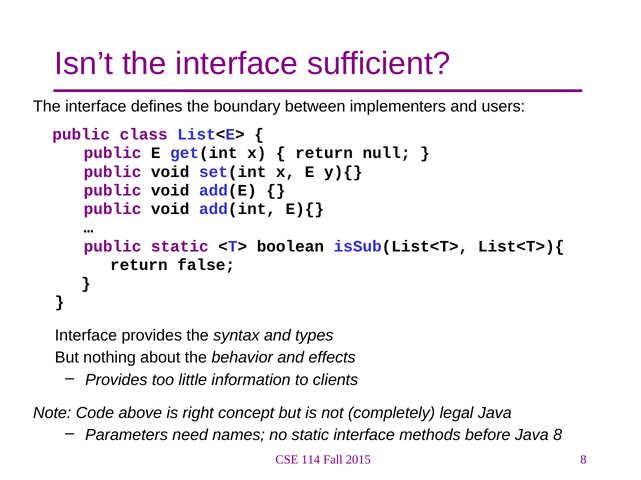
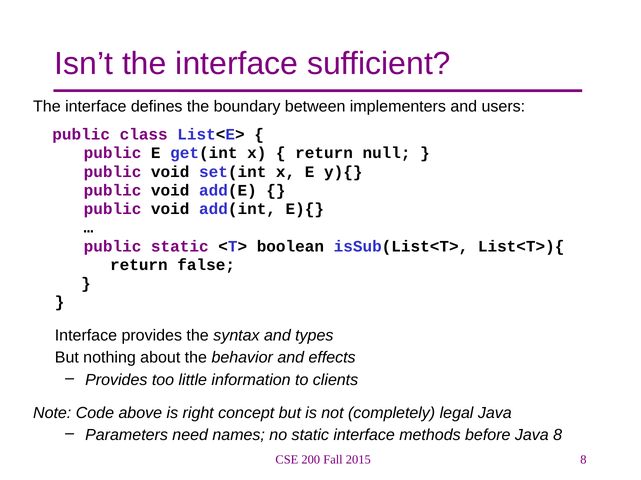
114: 114 -> 200
